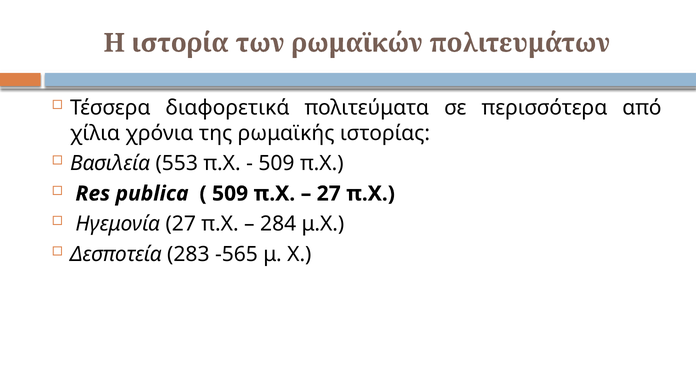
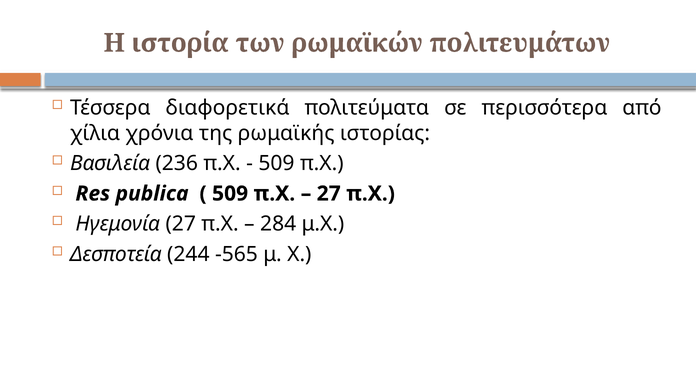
553: 553 -> 236
283: 283 -> 244
